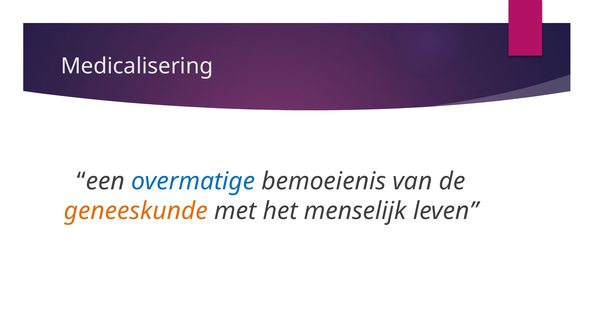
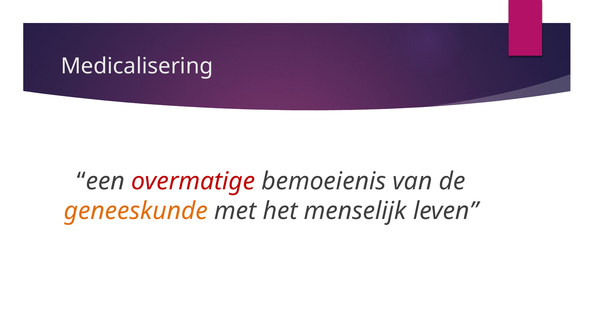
overmatige colour: blue -> red
